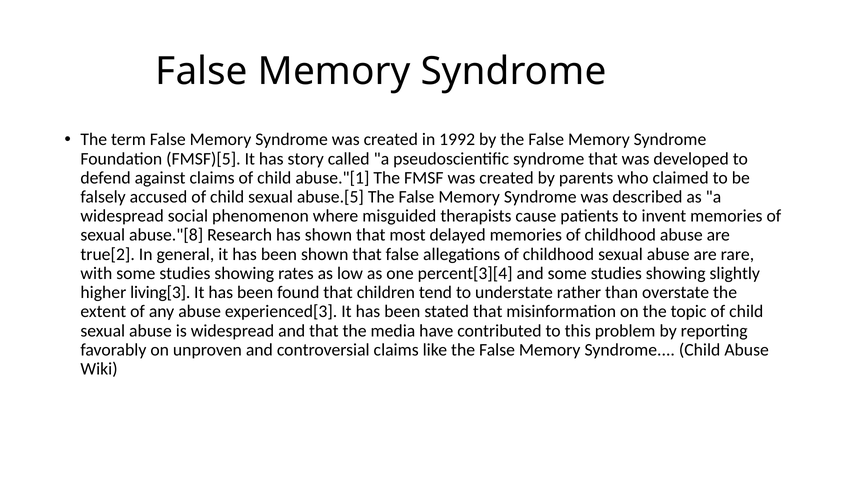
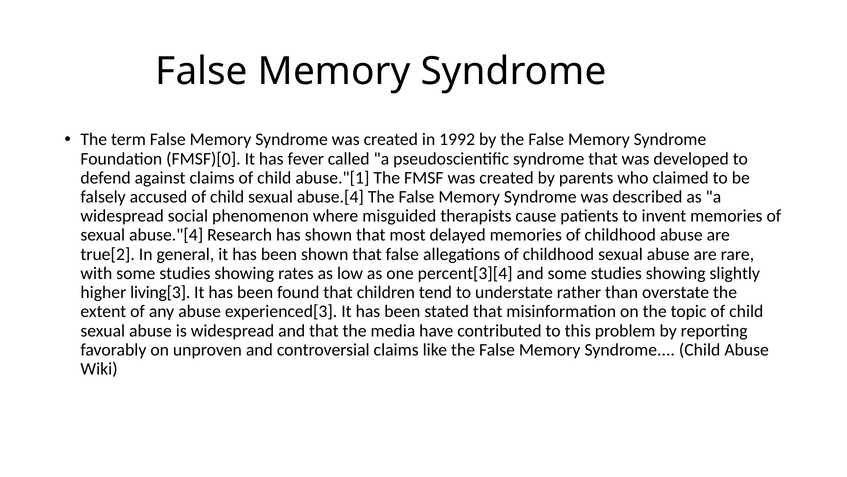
FMSF)[5: FMSF)[5 -> FMSF)[0
story: story -> fever
abuse.[5: abuse.[5 -> abuse.[4
abuse."[8: abuse."[8 -> abuse."[4
